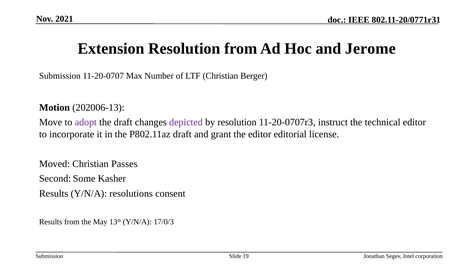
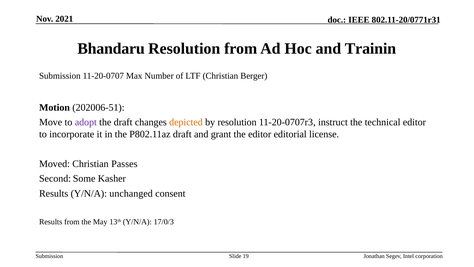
Extension: Extension -> Bhandaru
Jerome: Jerome -> Trainin
202006-13: 202006-13 -> 202006-51
depicted colour: purple -> orange
resolutions: resolutions -> unchanged
